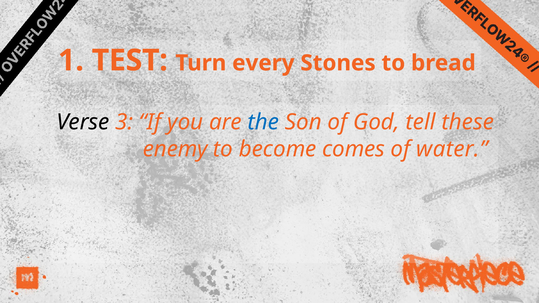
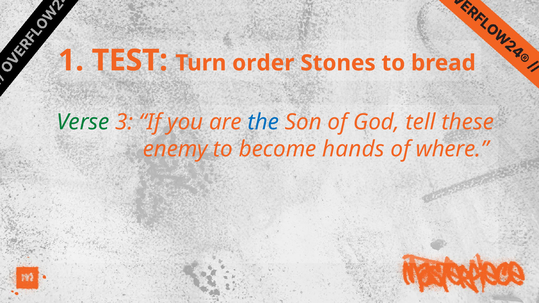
every: every -> order
Verse colour: black -> green
comes: comes -> hands
water: water -> where
